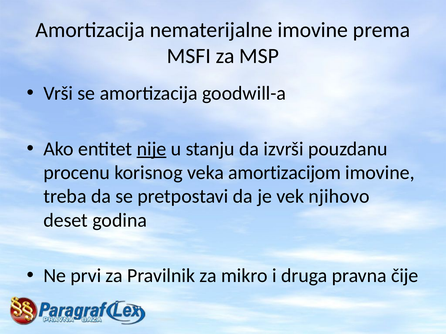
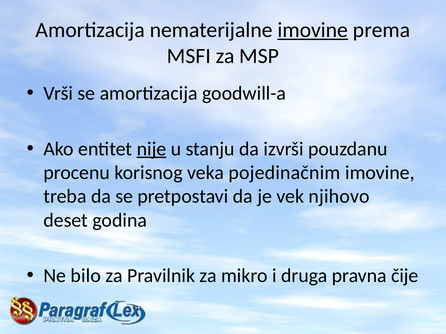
imovine at (313, 30) underline: none -> present
amortizacijom: amortizacijom -> pojedinačnim
prvi: prvi -> bilo
